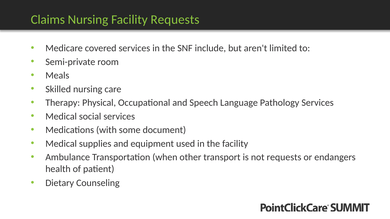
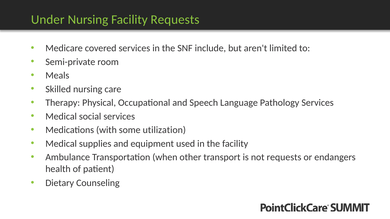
Claims: Claims -> Under
document: document -> utilization
